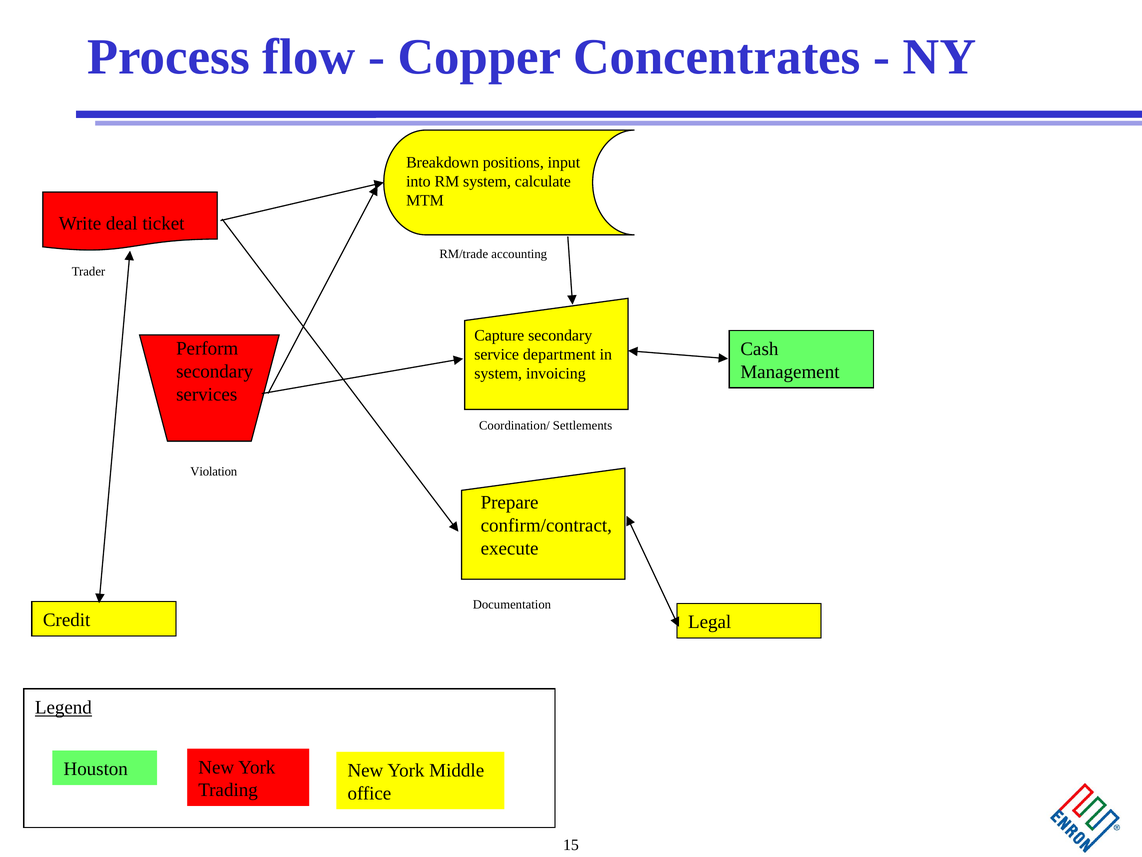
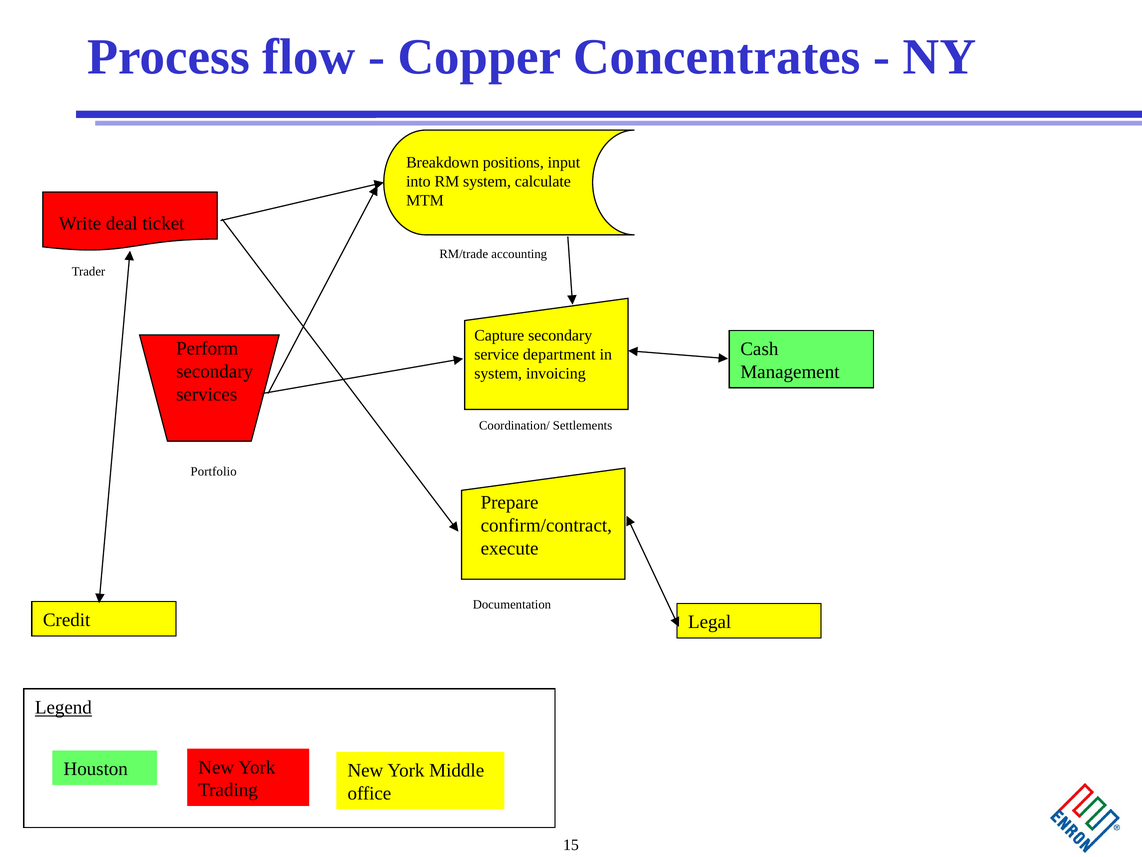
Violation: Violation -> Portfolio
